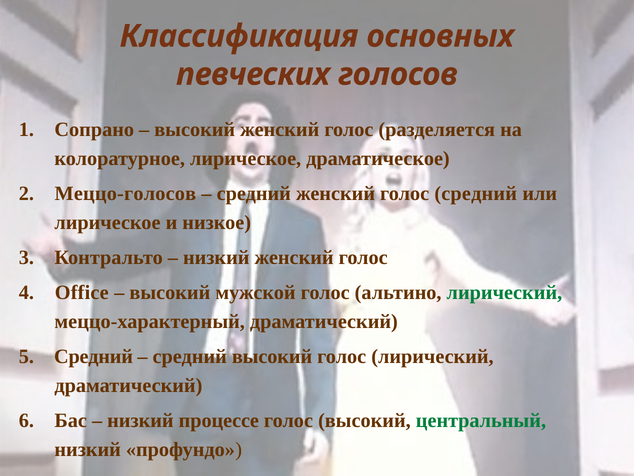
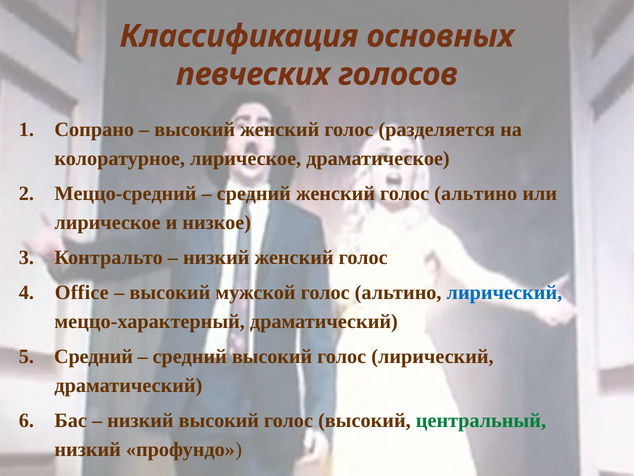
Меццо-голосов: Меццо-голосов -> Меццо-средний
женский голос средний: средний -> альтино
лирический at (504, 292) colour: green -> blue
низкий процессе: процессе -> высокий
